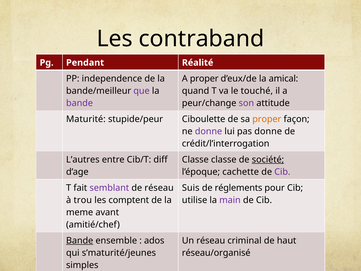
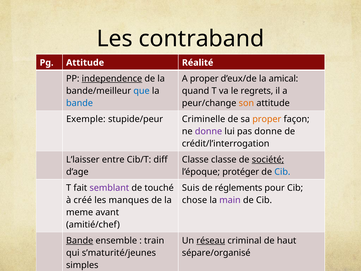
Pg Pendant: Pendant -> Attitude
independence underline: none -> present
que colour: purple -> blue
touché: touché -> regrets
bande at (80, 103) colour: purple -> blue
son colour: purple -> orange
Maturité: Maturité -> Exemple
Ciboulette: Ciboulette -> Criminelle
L’autres: L’autres -> L’laisser
cachette: cachette -> protéger
Cib at (282, 172) colour: purple -> blue
de réseau: réseau -> touché
trou: trou -> créé
comptent: comptent -> manques
utilise: utilise -> chose
ados: ados -> train
réseau at (211, 240) underline: none -> present
réseau/organisé: réseau/organisé -> sépare/organisé
